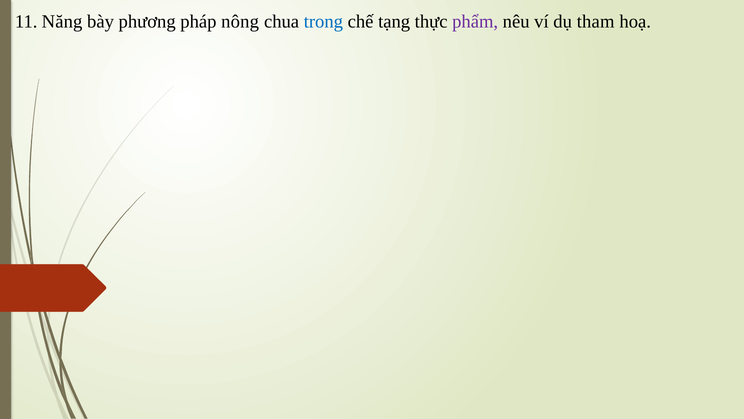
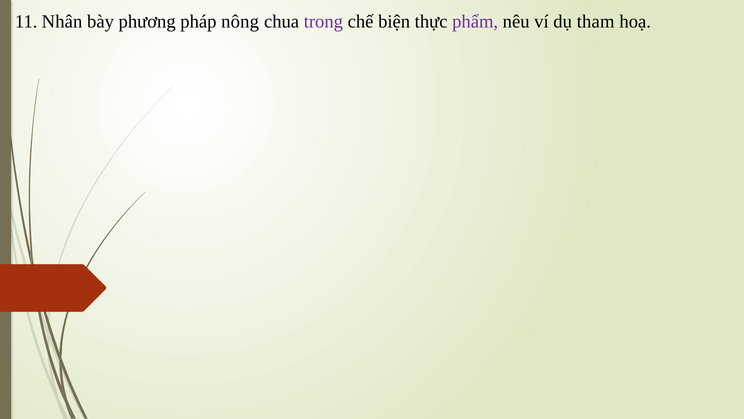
Năng: Năng -> Nhân
trong colour: blue -> purple
tạng: tạng -> biện
